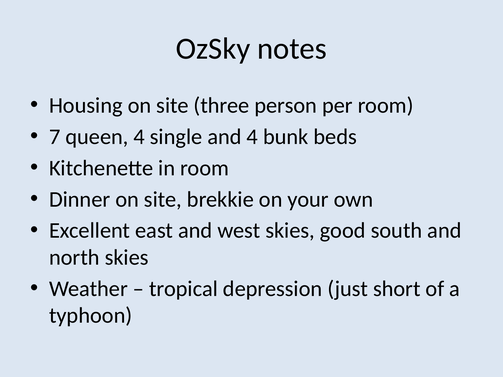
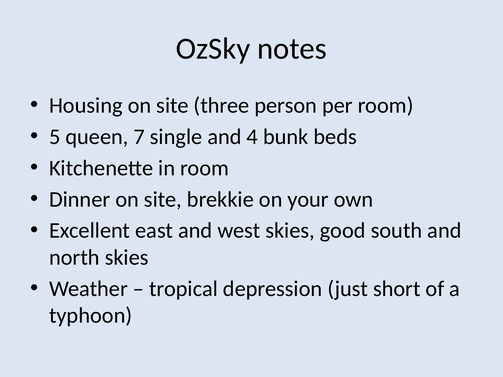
7: 7 -> 5
queen 4: 4 -> 7
